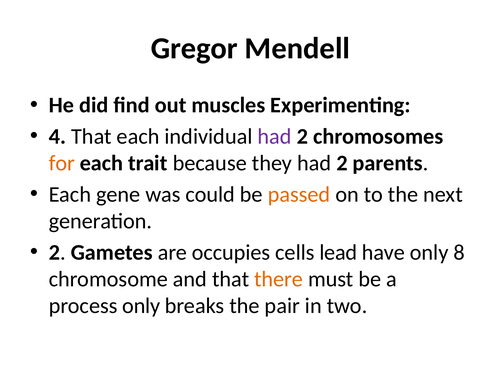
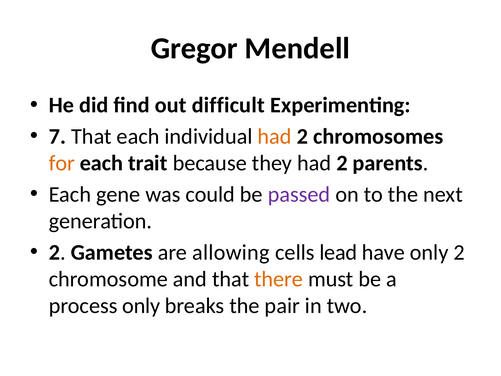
muscles: muscles -> difficult
4: 4 -> 7
had at (275, 136) colour: purple -> orange
passed colour: orange -> purple
occupies: occupies -> allowing
only 8: 8 -> 2
